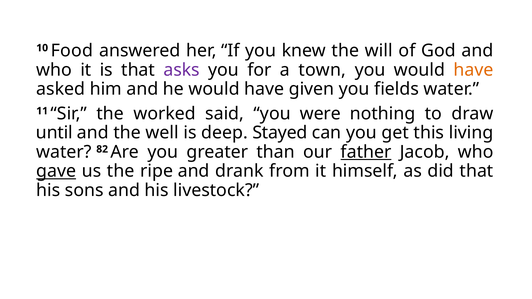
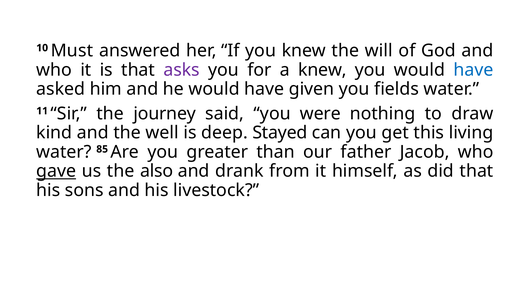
Food: Food -> Must
a town: town -> knew
have at (473, 70) colour: orange -> blue
worked: worked -> journey
until: until -> kind
82: 82 -> 85
father underline: present -> none
ripe: ripe -> also
